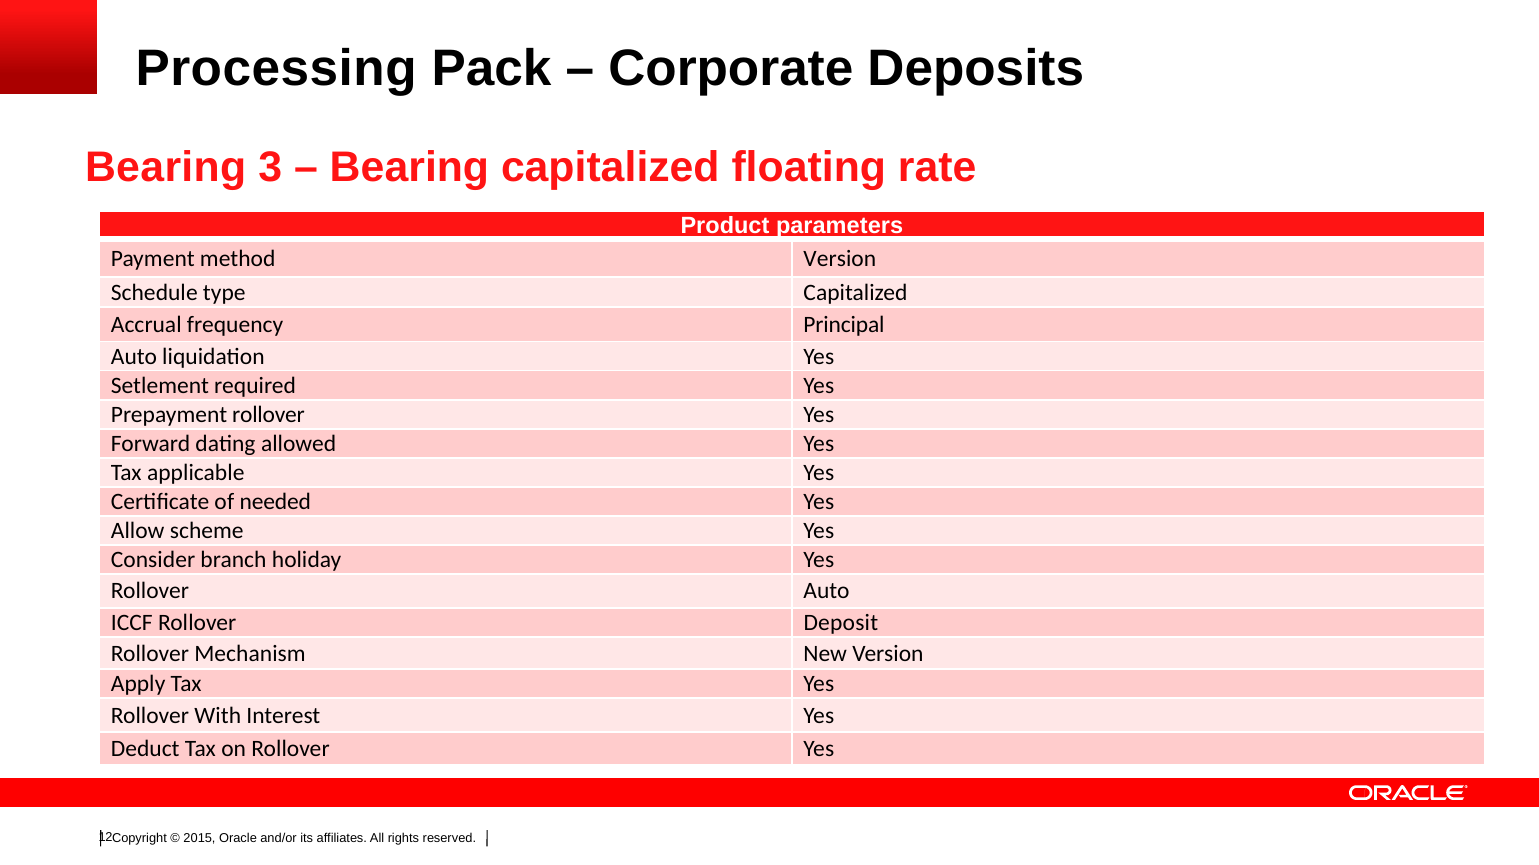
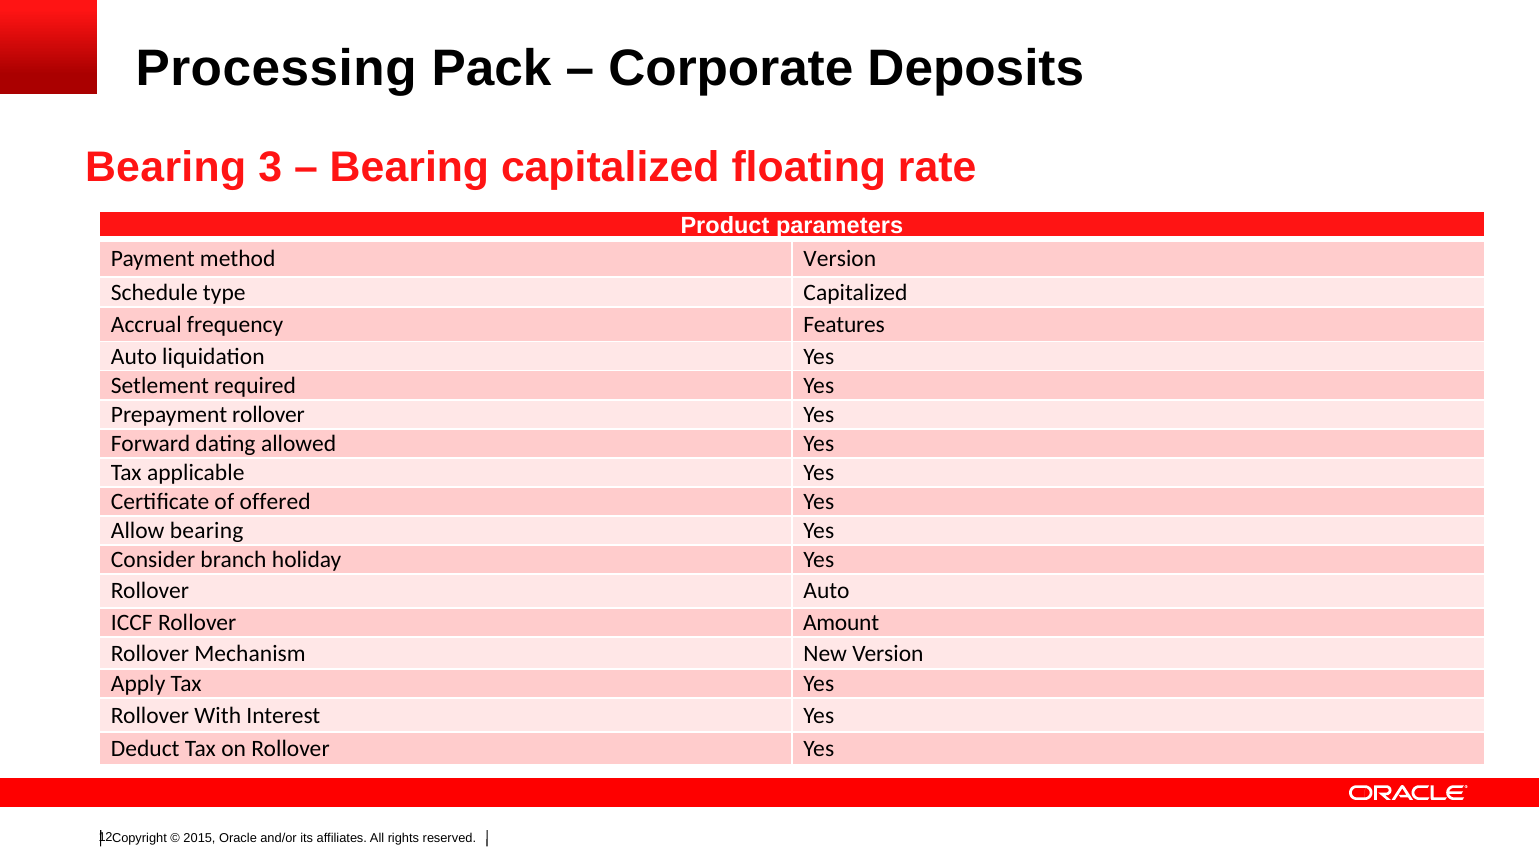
Principal: Principal -> Features
needed: needed -> offered
Allow scheme: scheme -> bearing
Deposit: Deposit -> Amount
